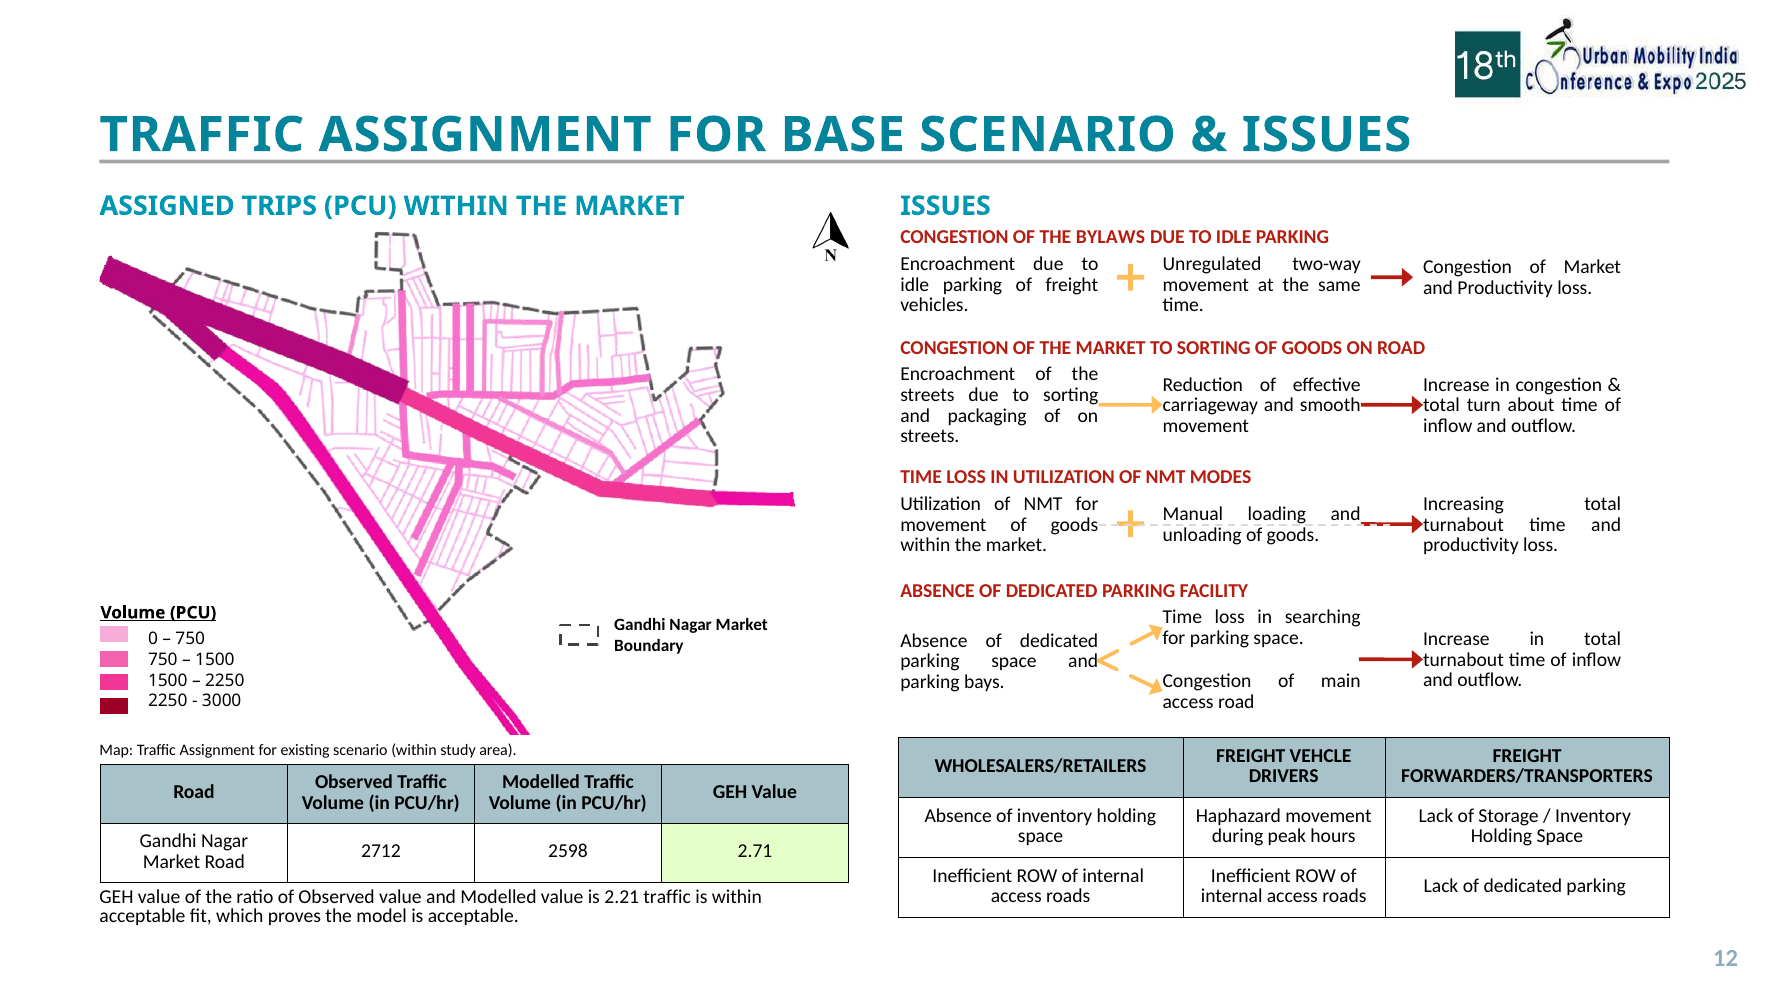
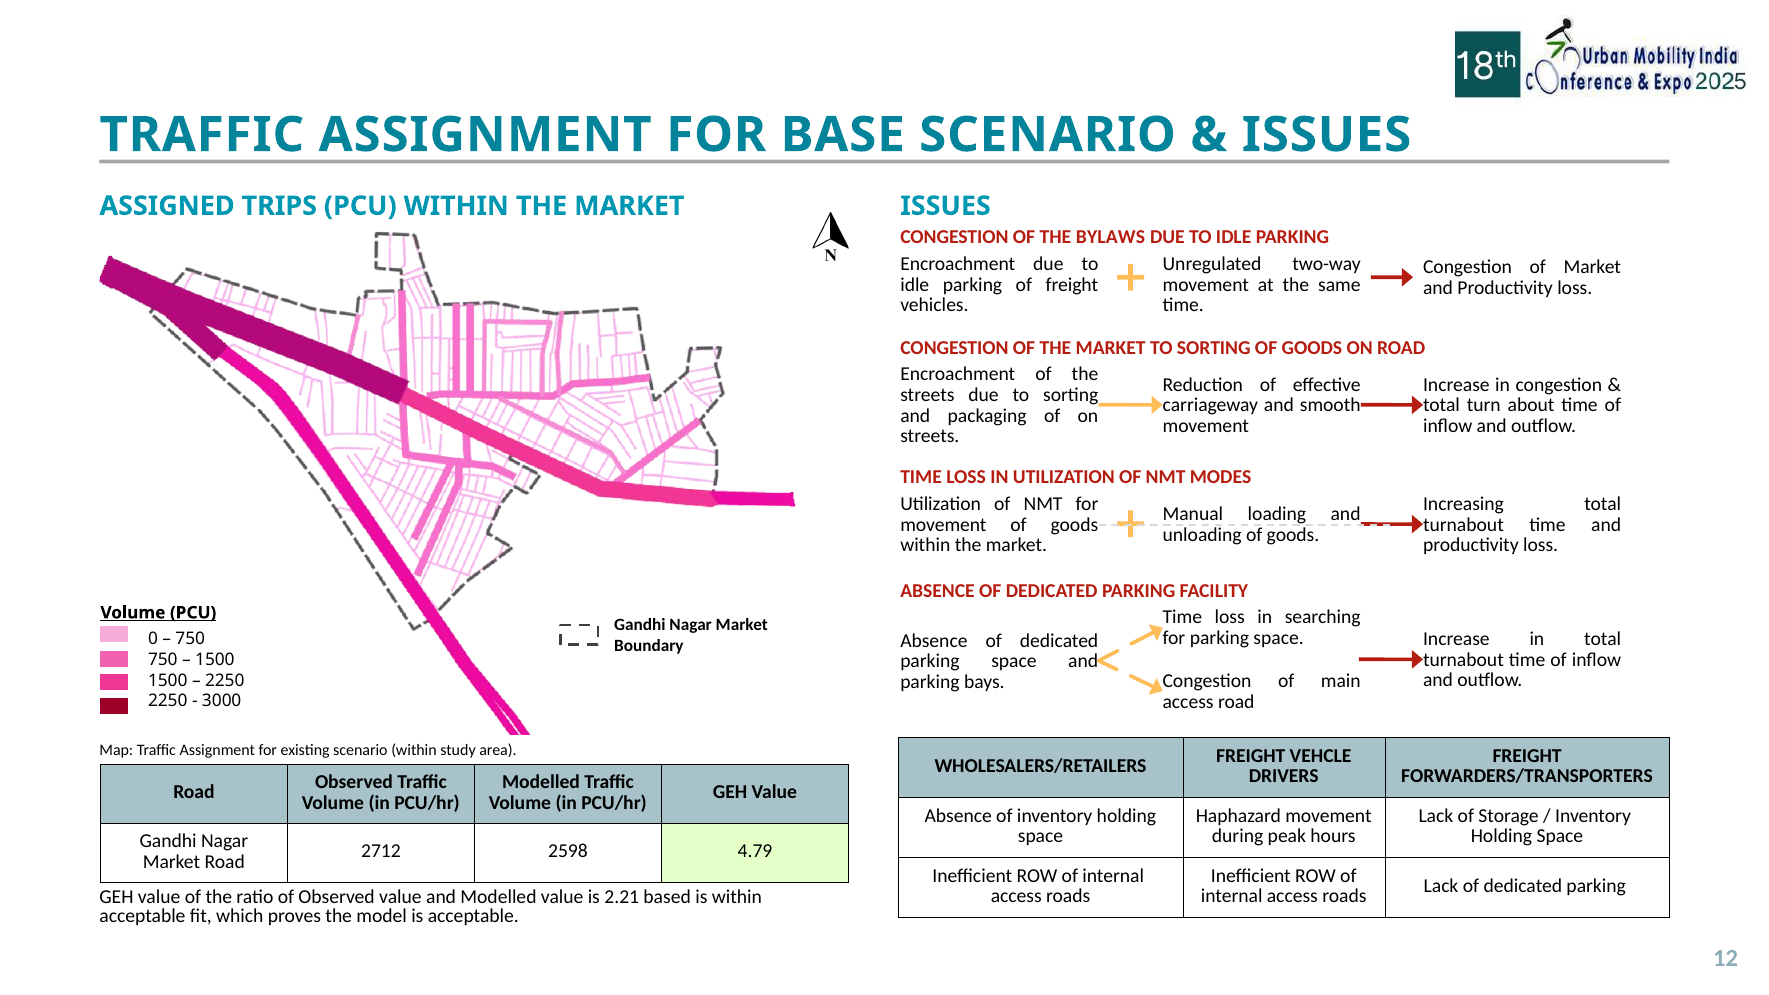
2.71: 2.71 -> 4.79
2.21 traffic: traffic -> based
